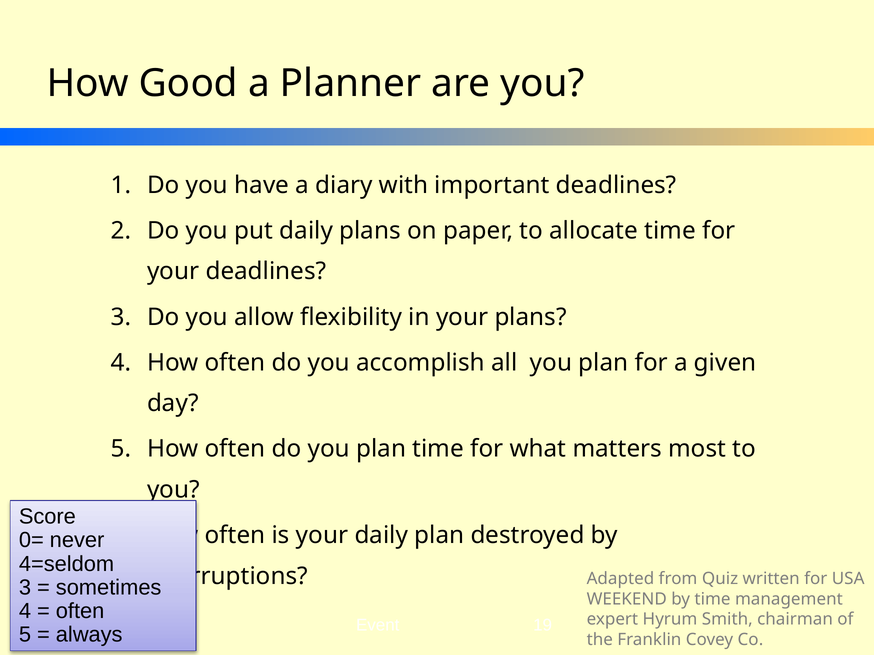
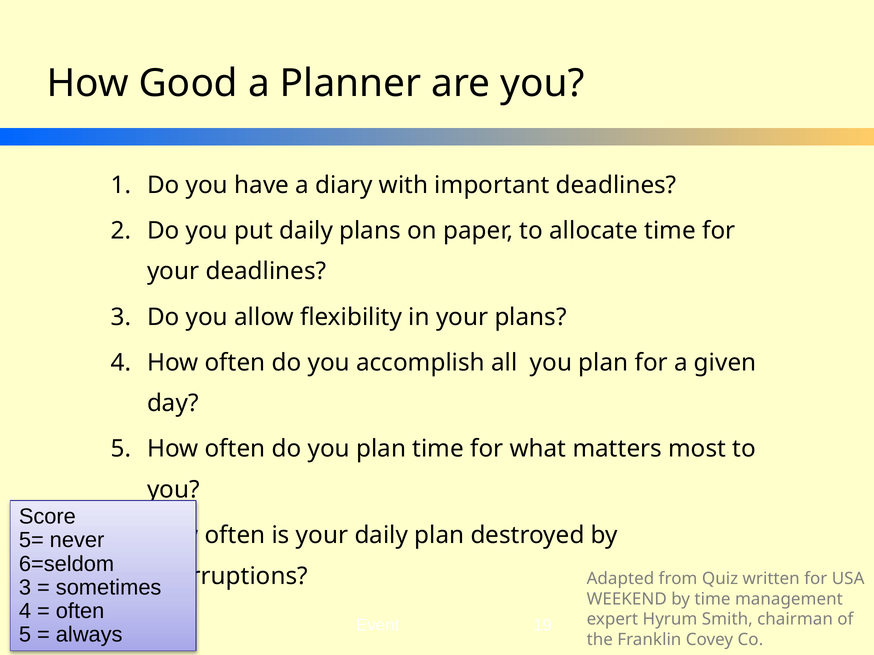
0=: 0= -> 5=
4=seldom: 4=seldom -> 6=seldom
